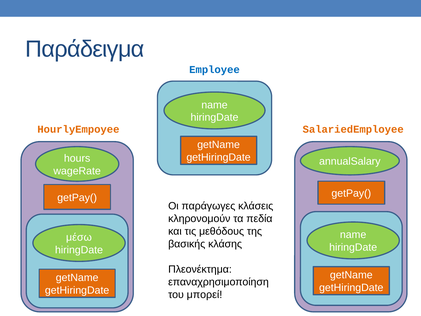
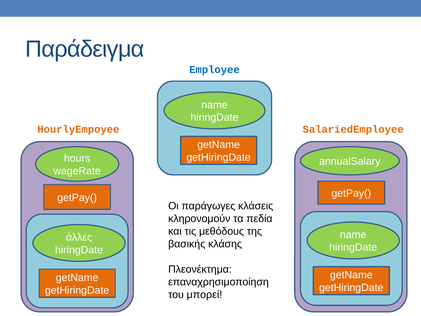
μέσω: μέσω -> άλλες
